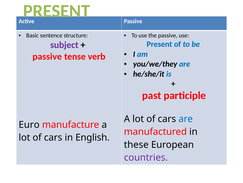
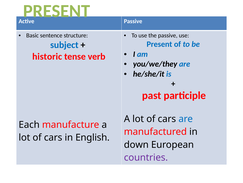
subject colour: purple -> blue
passive at (47, 56): passive -> historic
Euro: Euro -> Each
these: these -> down
